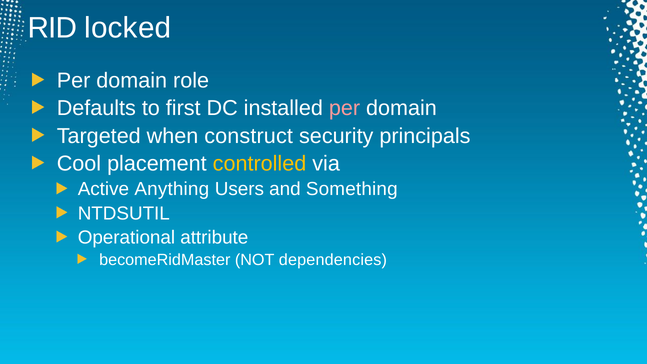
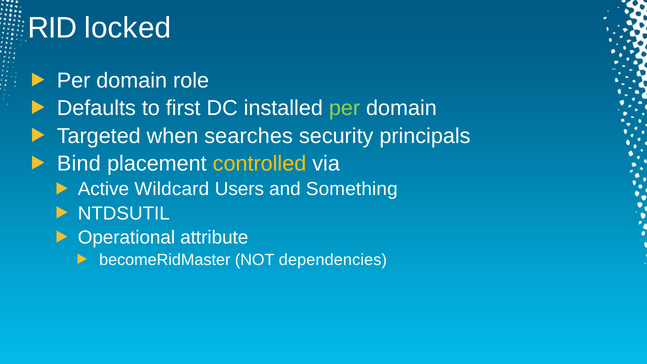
per at (345, 108) colour: pink -> light green
construct: construct -> searches
Cool: Cool -> Bind
Anything: Anything -> Wildcard
